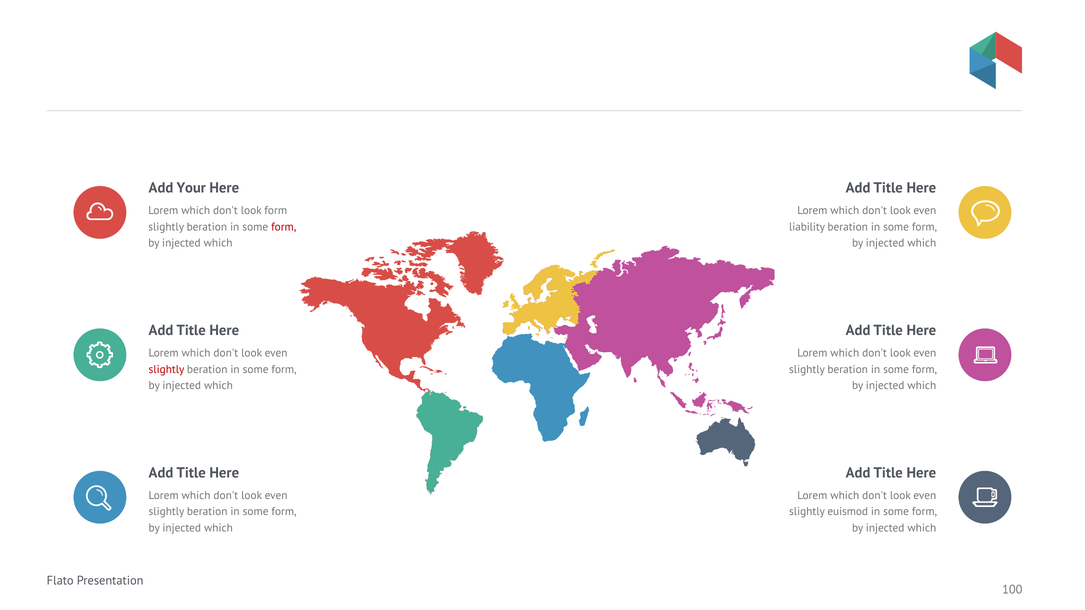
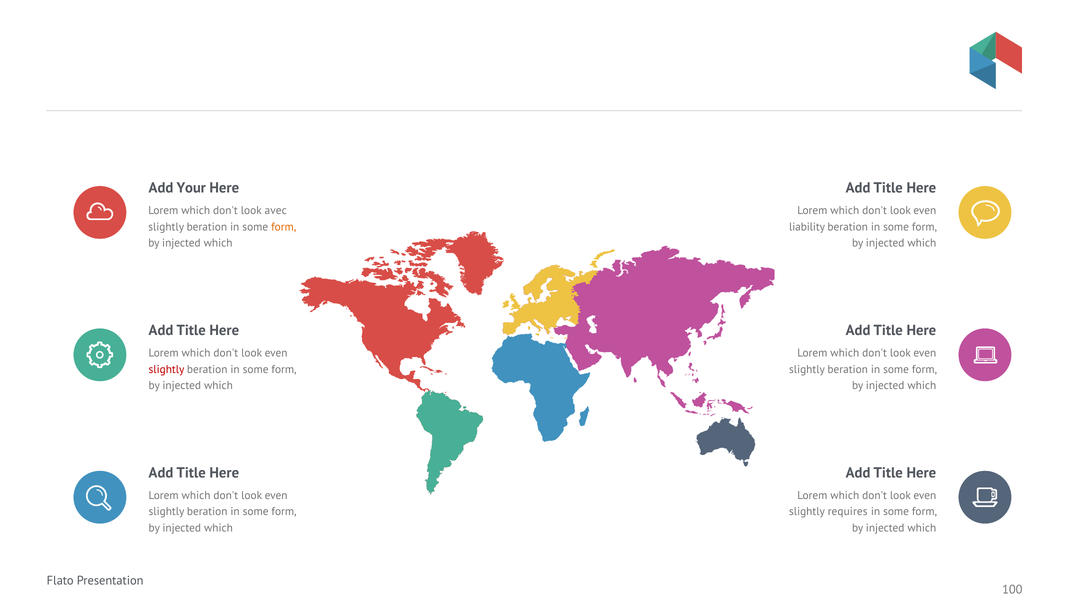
look form: form -> avec
form at (284, 227) colour: red -> orange
euismod: euismod -> requires
